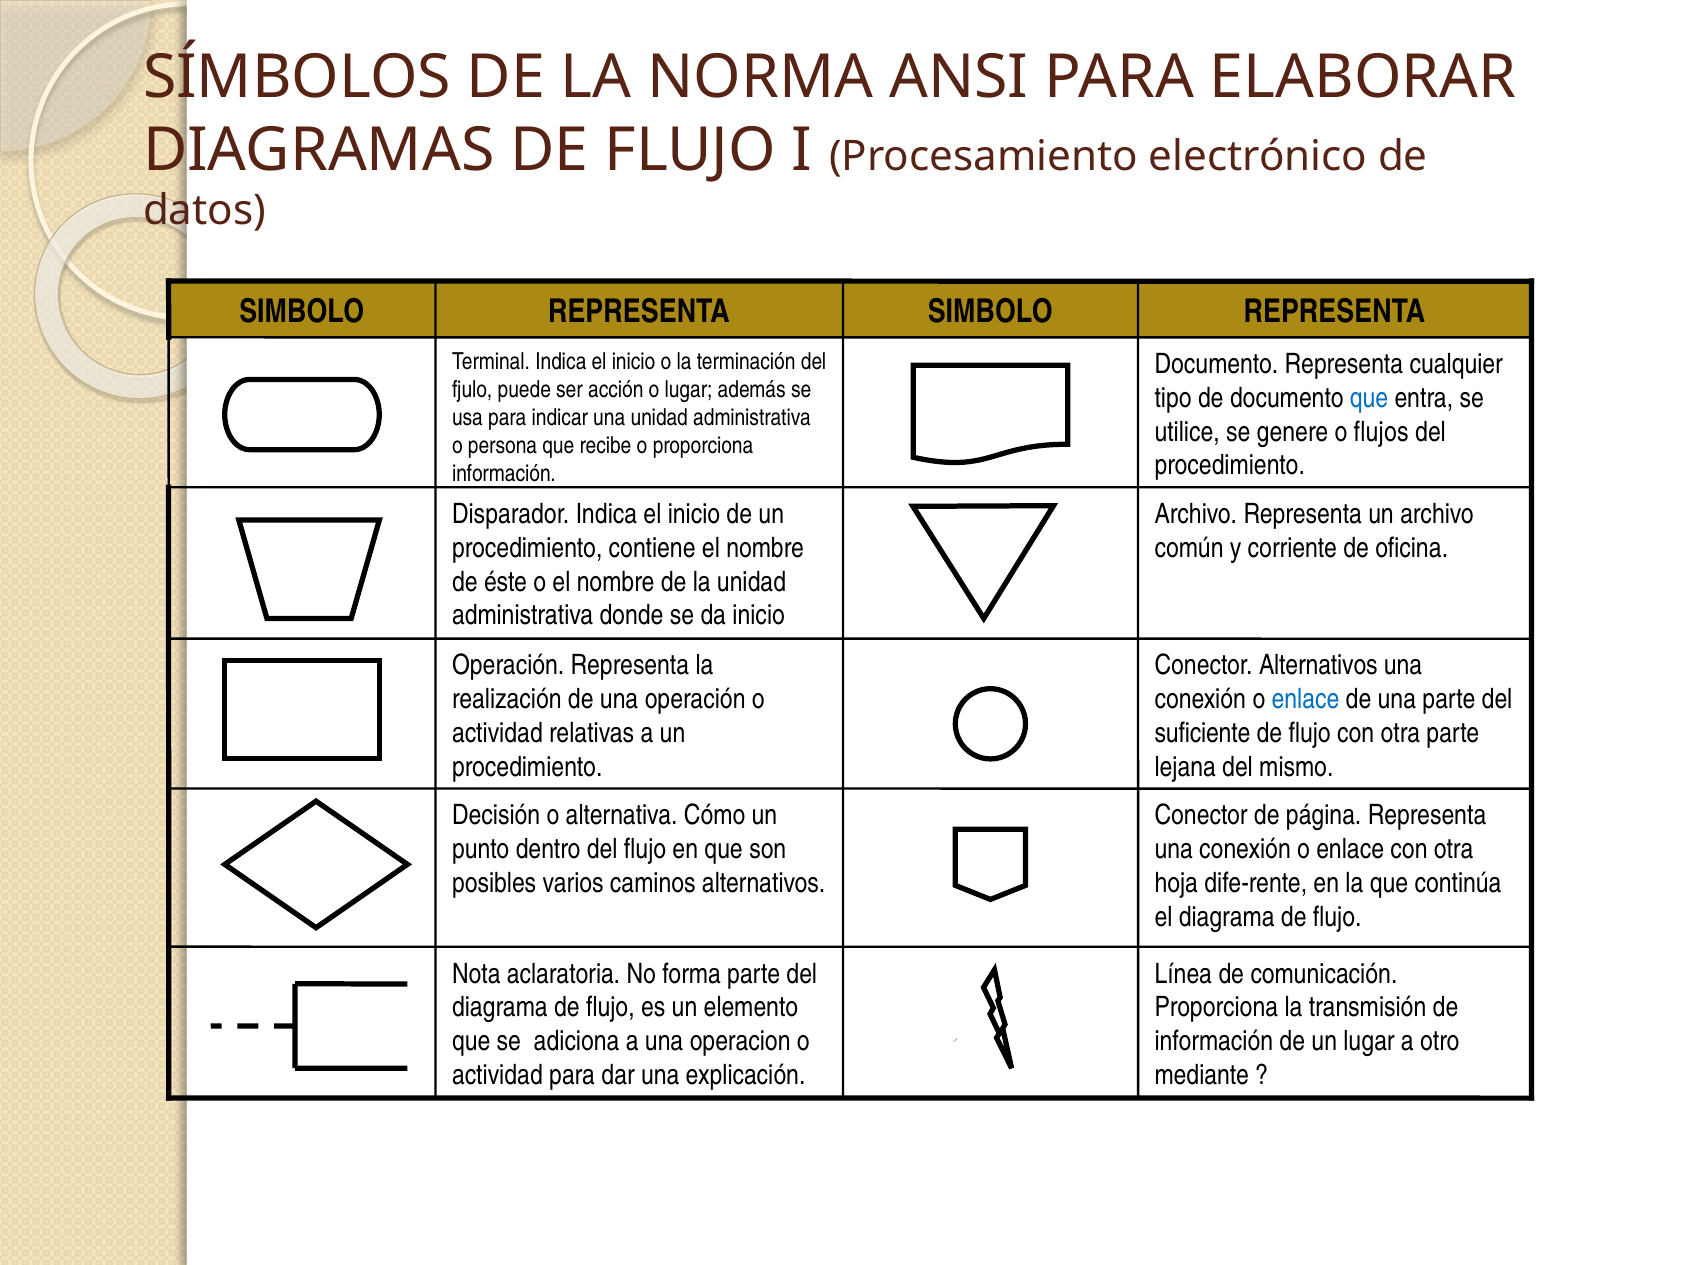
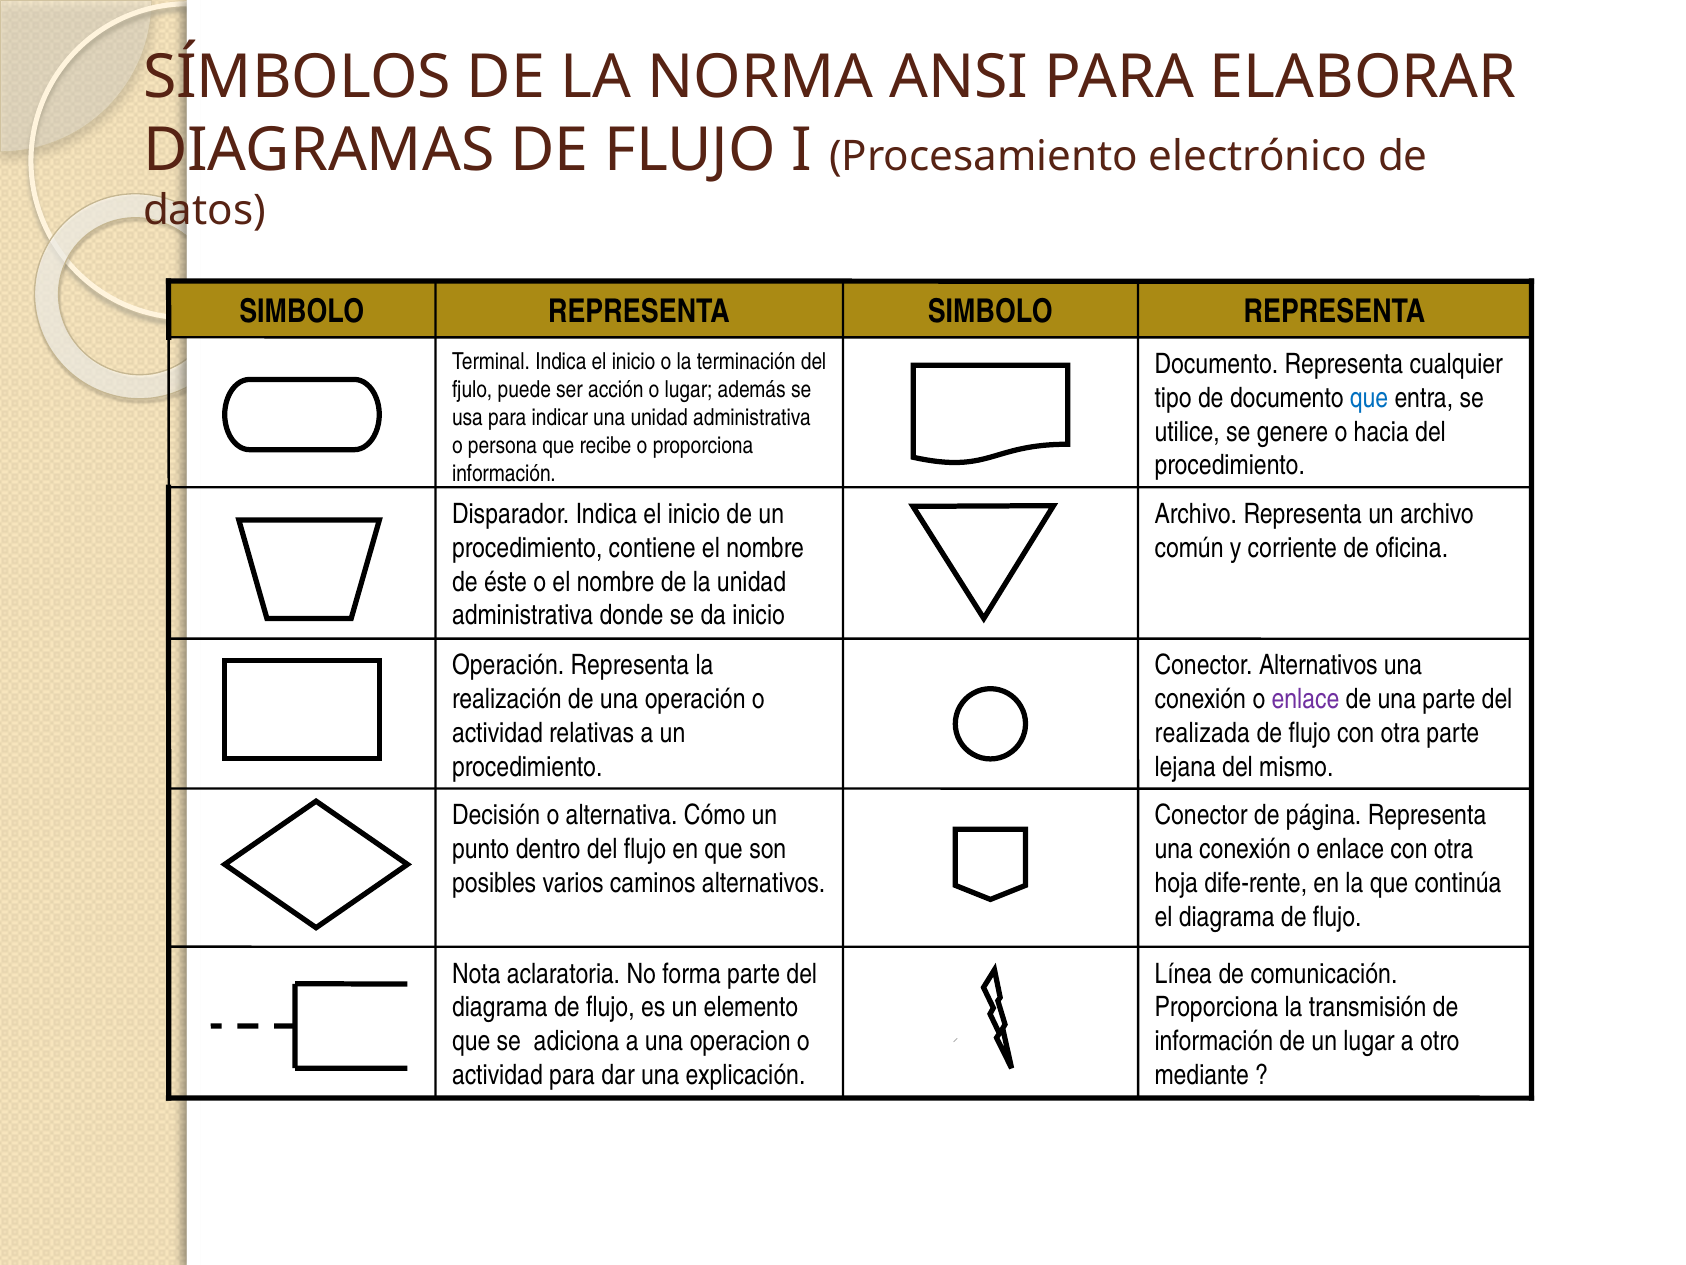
flujos: flujos -> hacia
enlace at (1305, 699) colour: blue -> purple
suficiente: suficiente -> realizada
